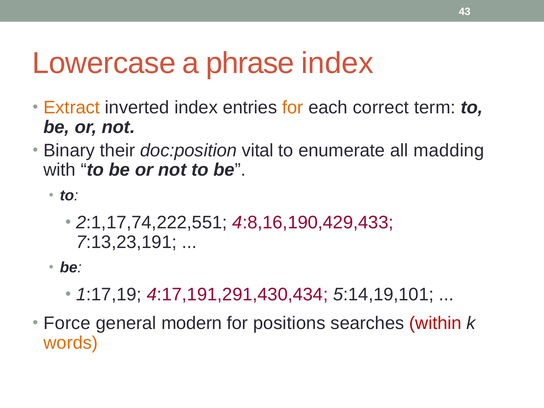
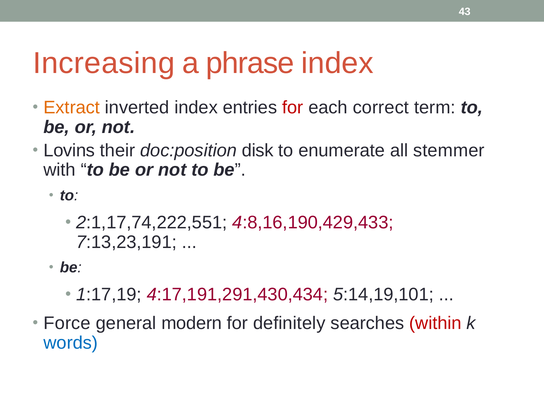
Lowercase: Lowercase -> Increasing
for at (293, 108) colour: orange -> red
Binary: Binary -> Lovins
vital: vital -> disk
madding: madding -> stemmer
positions: positions -> definitely
words colour: orange -> blue
